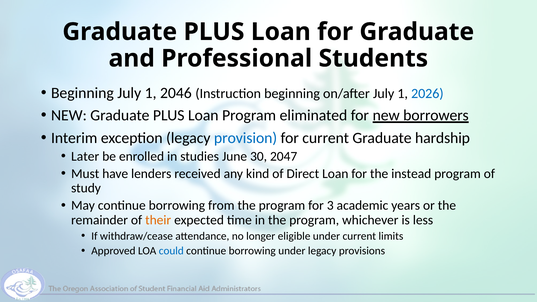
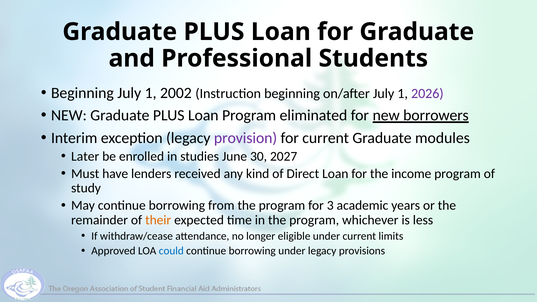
2046: 2046 -> 2002
2026 colour: blue -> purple
provision colour: blue -> purple
hardship: hardship -> modules
2047: 2047 -> 2027
instead: instead -> income
